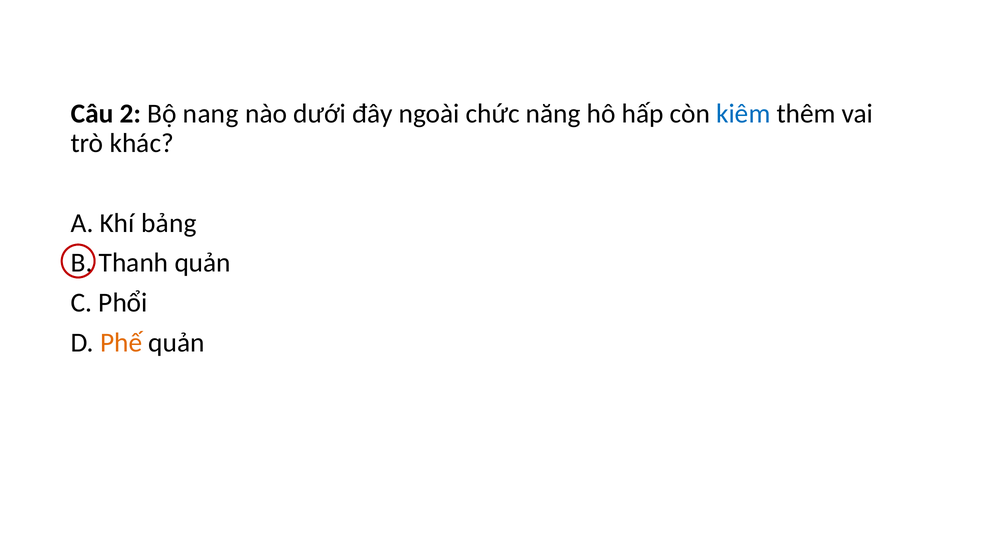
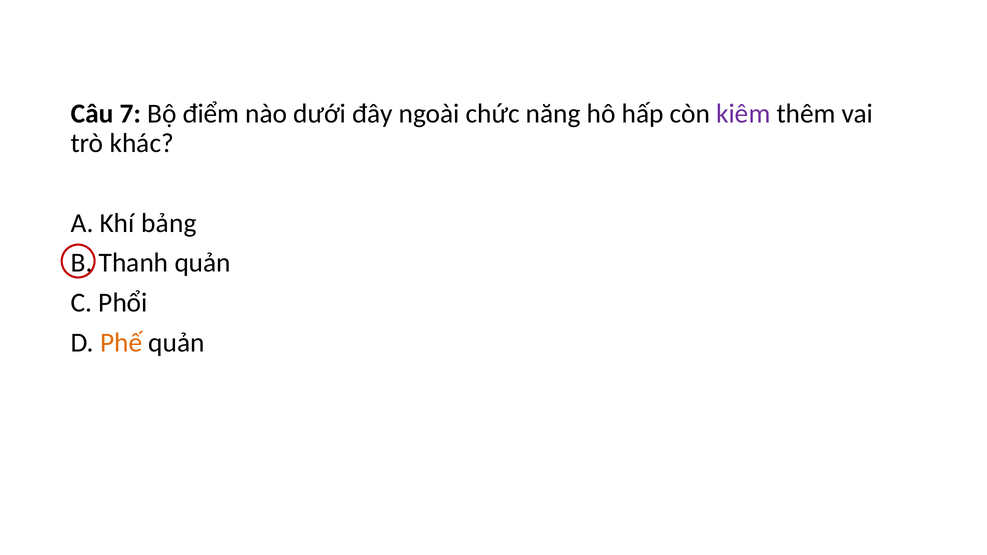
2: 2 -> 7
nang: nang -> điểm
kiêm colour: blue -> purple
